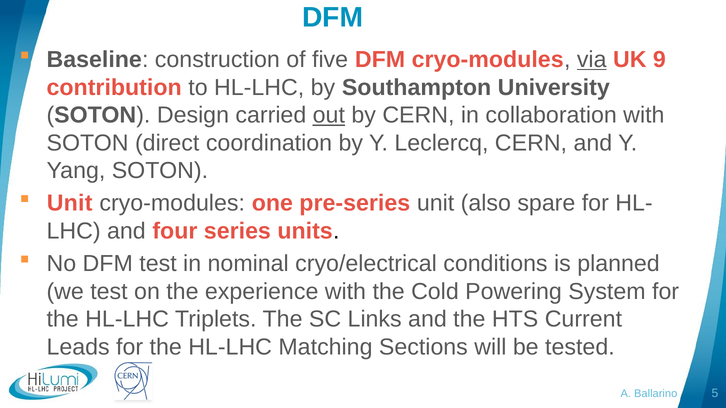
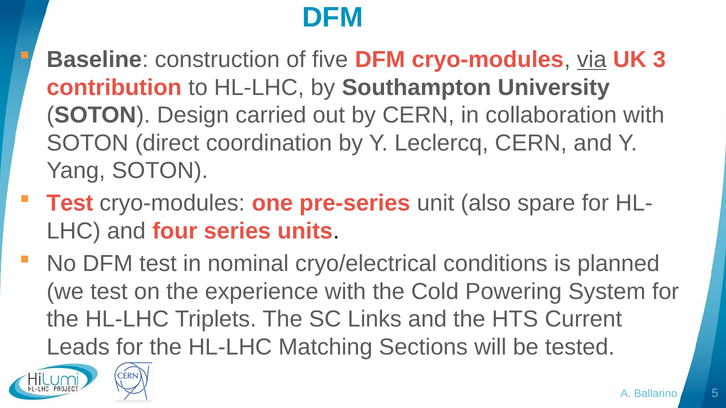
9: 9 -> 3
out underline: present -> none
Unit at (70, 204): Unit -> Test
